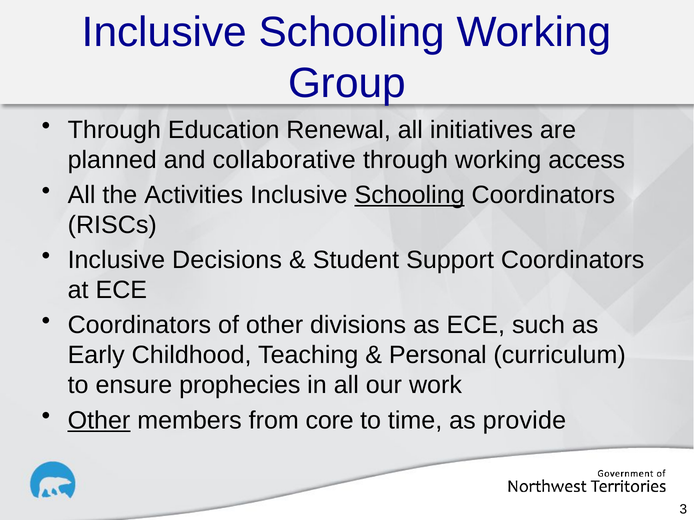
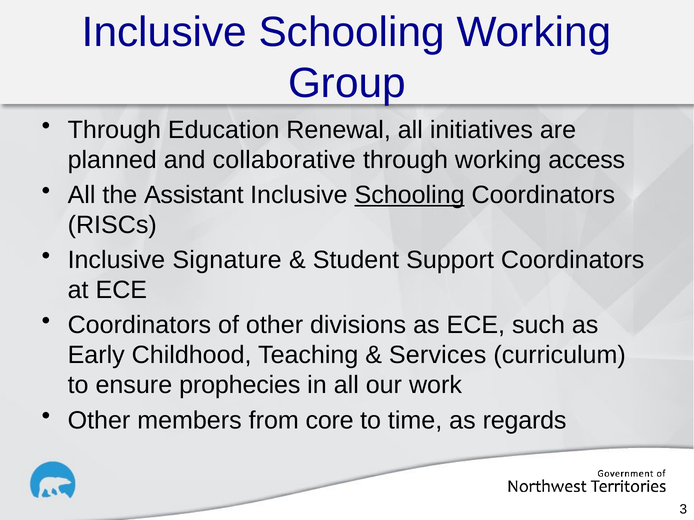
Activities: Activities -> Assistant
Decisions: Decisions -> Signature
Personal: Personal -> Services
Other at (99, 421) underline: present -> none
provide: provide -> regards
